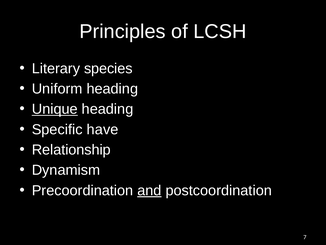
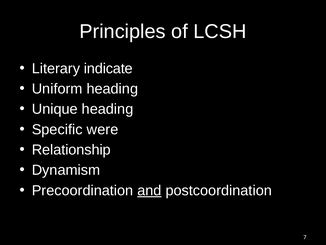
species: species -> indicate
Unique underline: present -> none
have: have -> were
